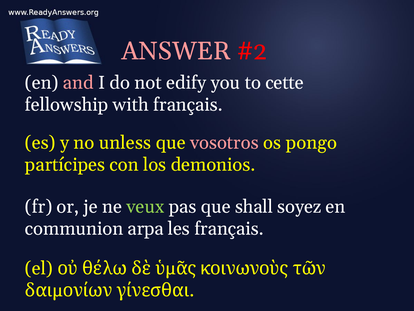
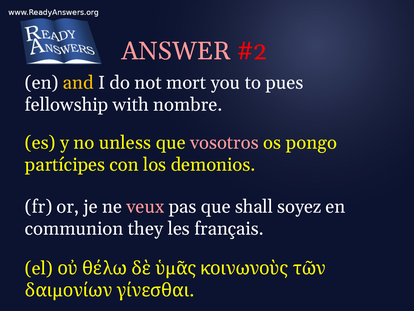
and colour: pink -> yellow
edify: edify -> mort
cette: cette -> pues
with français: français -> nombre
veux colour: light green -> pink
arpa: arpa -> they
